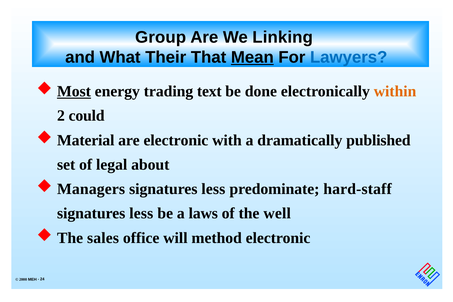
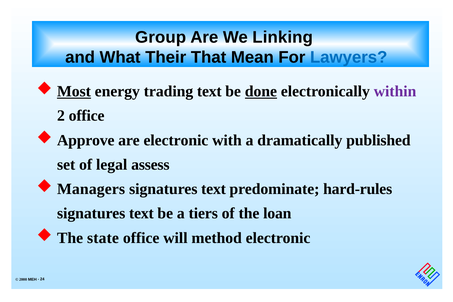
Mean underline: present -> none
done underline: none -> present
within colour: orange -> purple
2 could: could -> office
Material: Material -> Approve
about: about -> assess
less at (213, 189): less -> text
hard-staff: hard-staff -> hard-rules
less at (141, 213): less -> text
laws: laws -> tiers
well: well -> loan
sales: sales -> state
